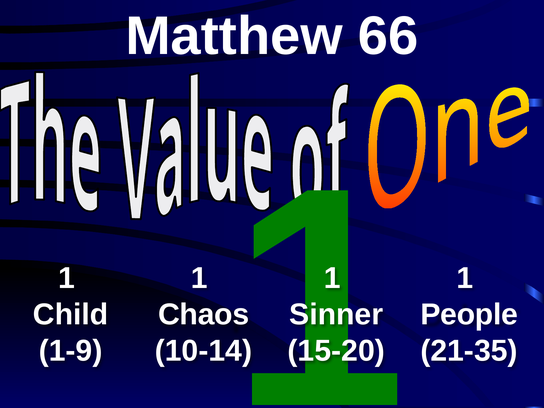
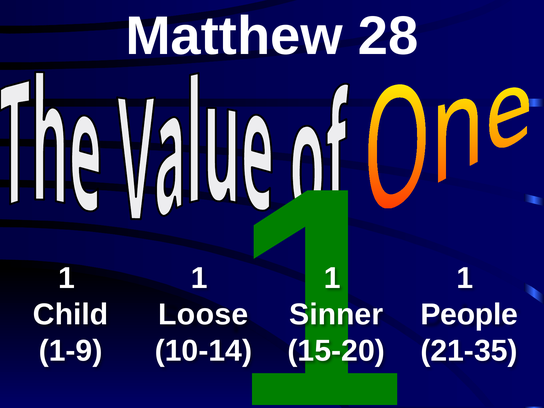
66: 66 -> 28
Chaos: Chaos -> Loose
